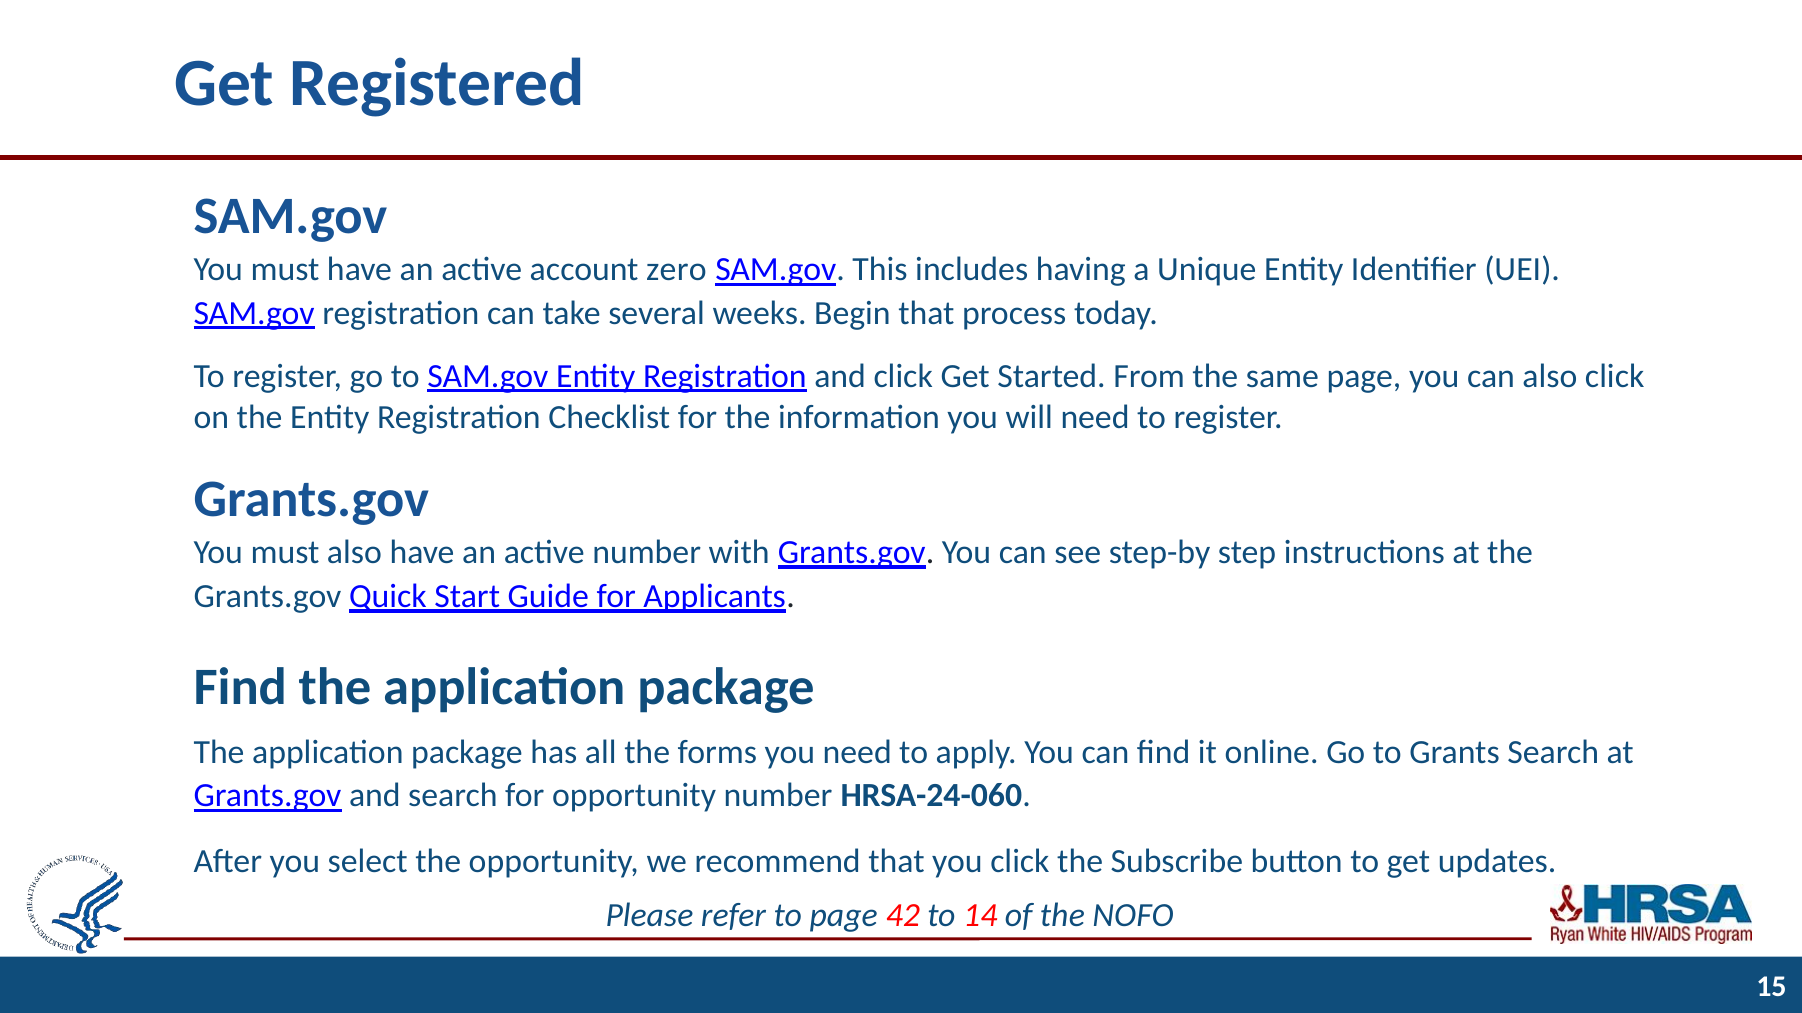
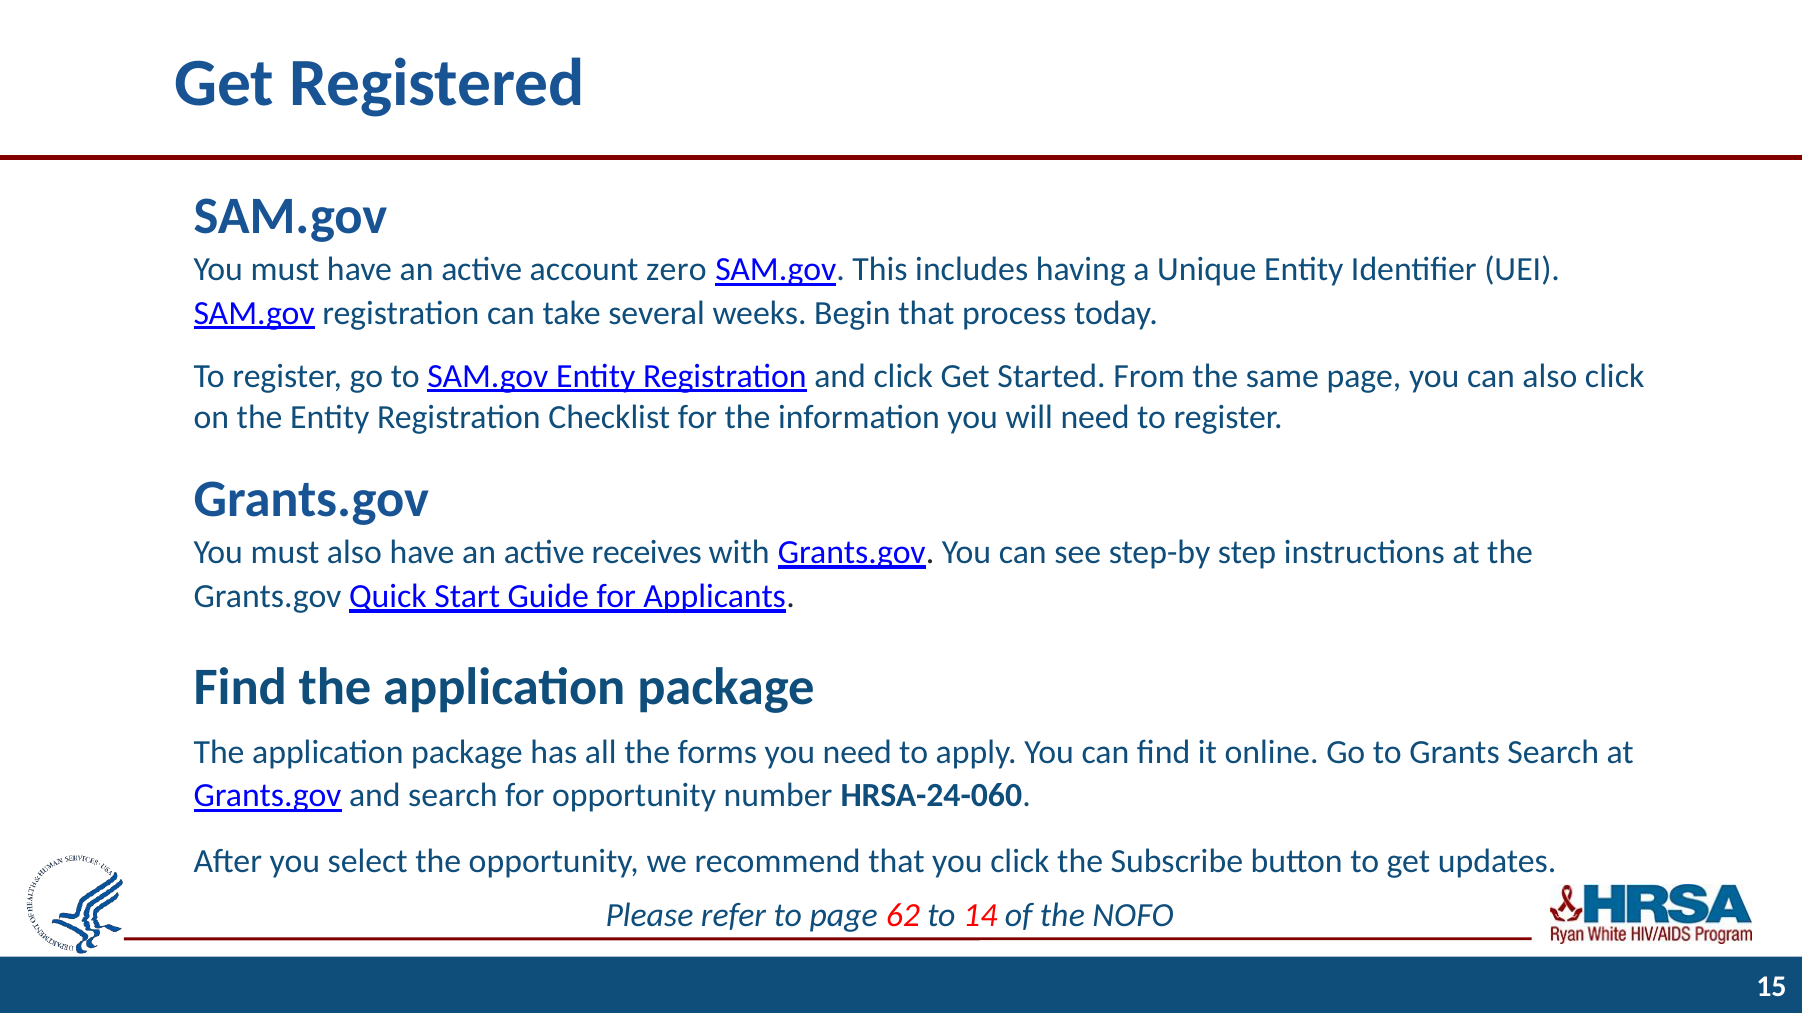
active number: number -> receives
42: 42 -> 62
